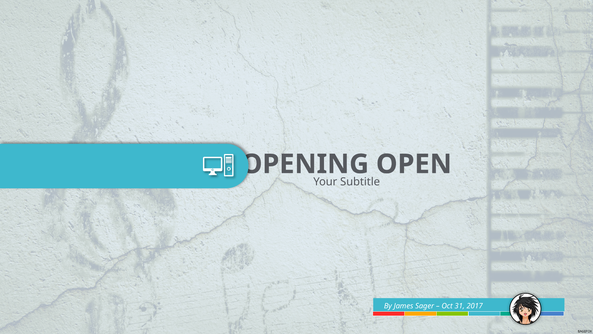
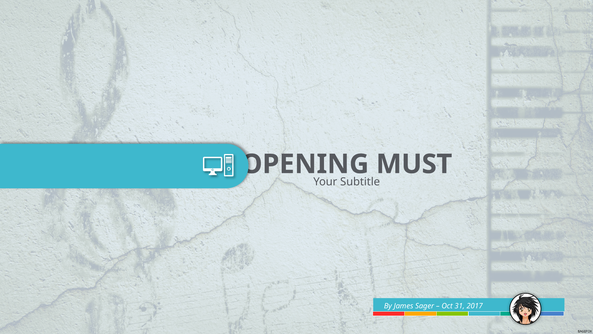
OPEN: OPEN -> MUST
